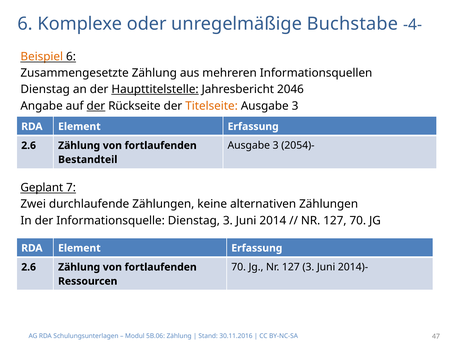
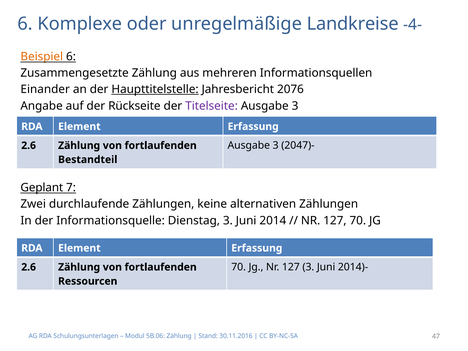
Buchstabe: Buchstabe -> Landkreise
Dienstag at (45, 89): Dienstag -> Einander
2046: 2046 -> 2076
der at (96, 106) underline: present -> none
Titelseite colour: orange -> purple
2054)-: 2054)- -> 2047)-
